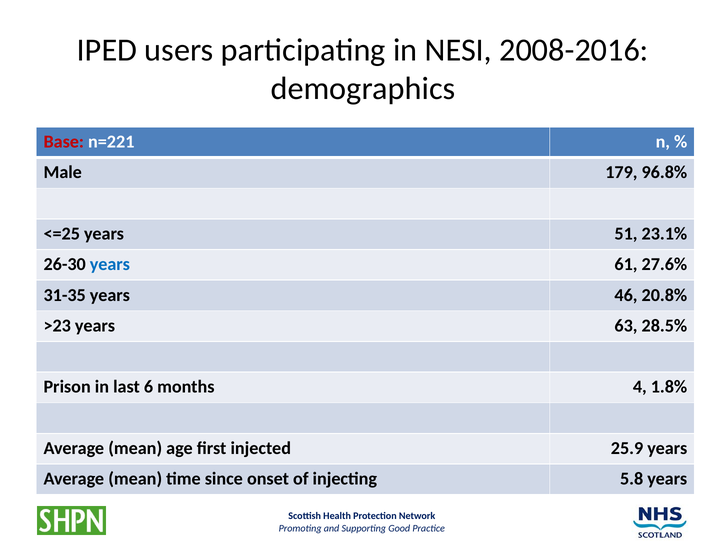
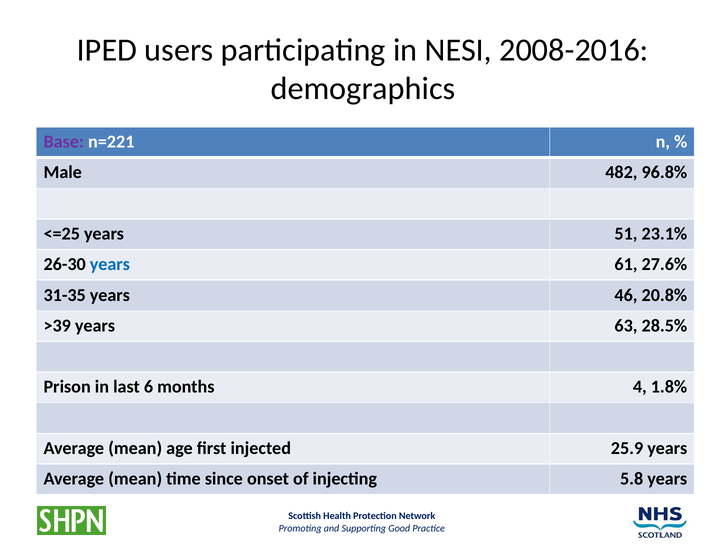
Base colour: red -> purple
179: 179 -> 482
>23: >23 -> >39
